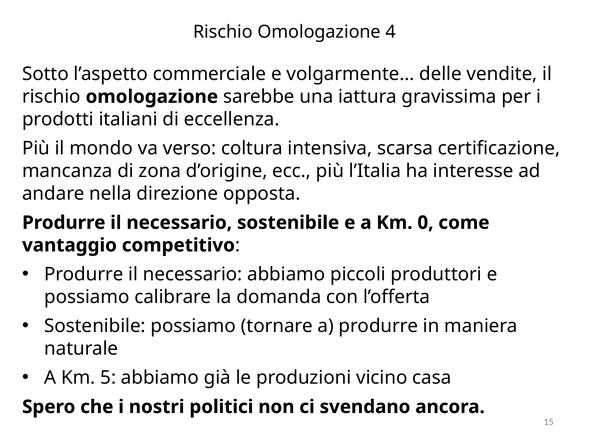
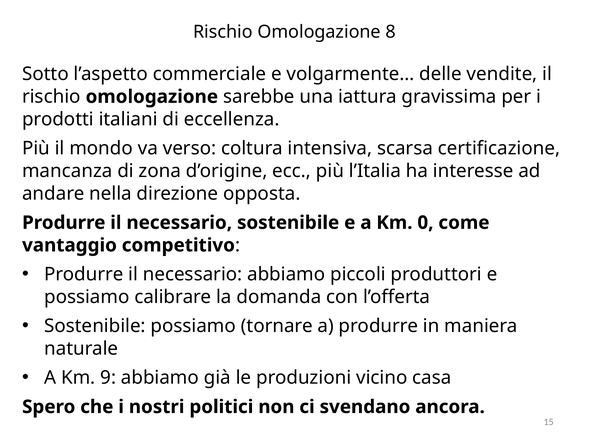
4: 4 -> 8
5: 5 -> 9
